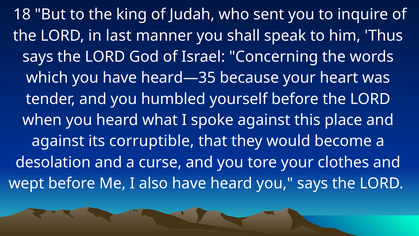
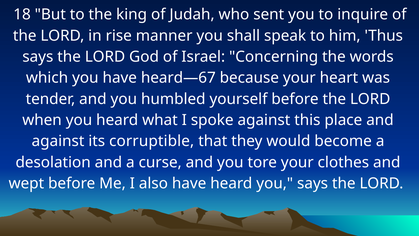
last: last -> rise
heard—35: heard—35 -> heard—67
